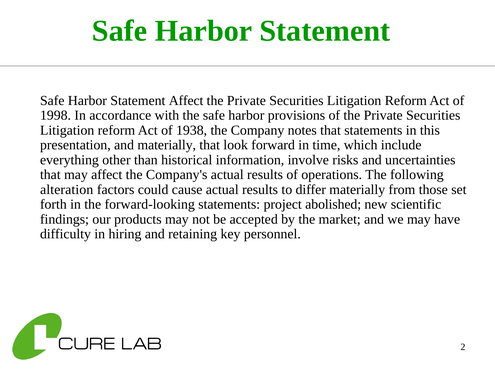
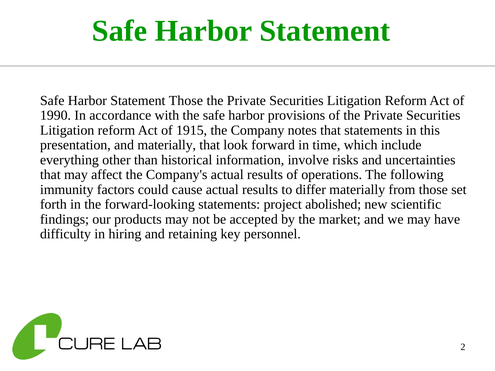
Statement Affect: Affect -> Those
1998: 1998 -> 1990
1938: 1938 -> 1915
alteration: alteration -> immunity
